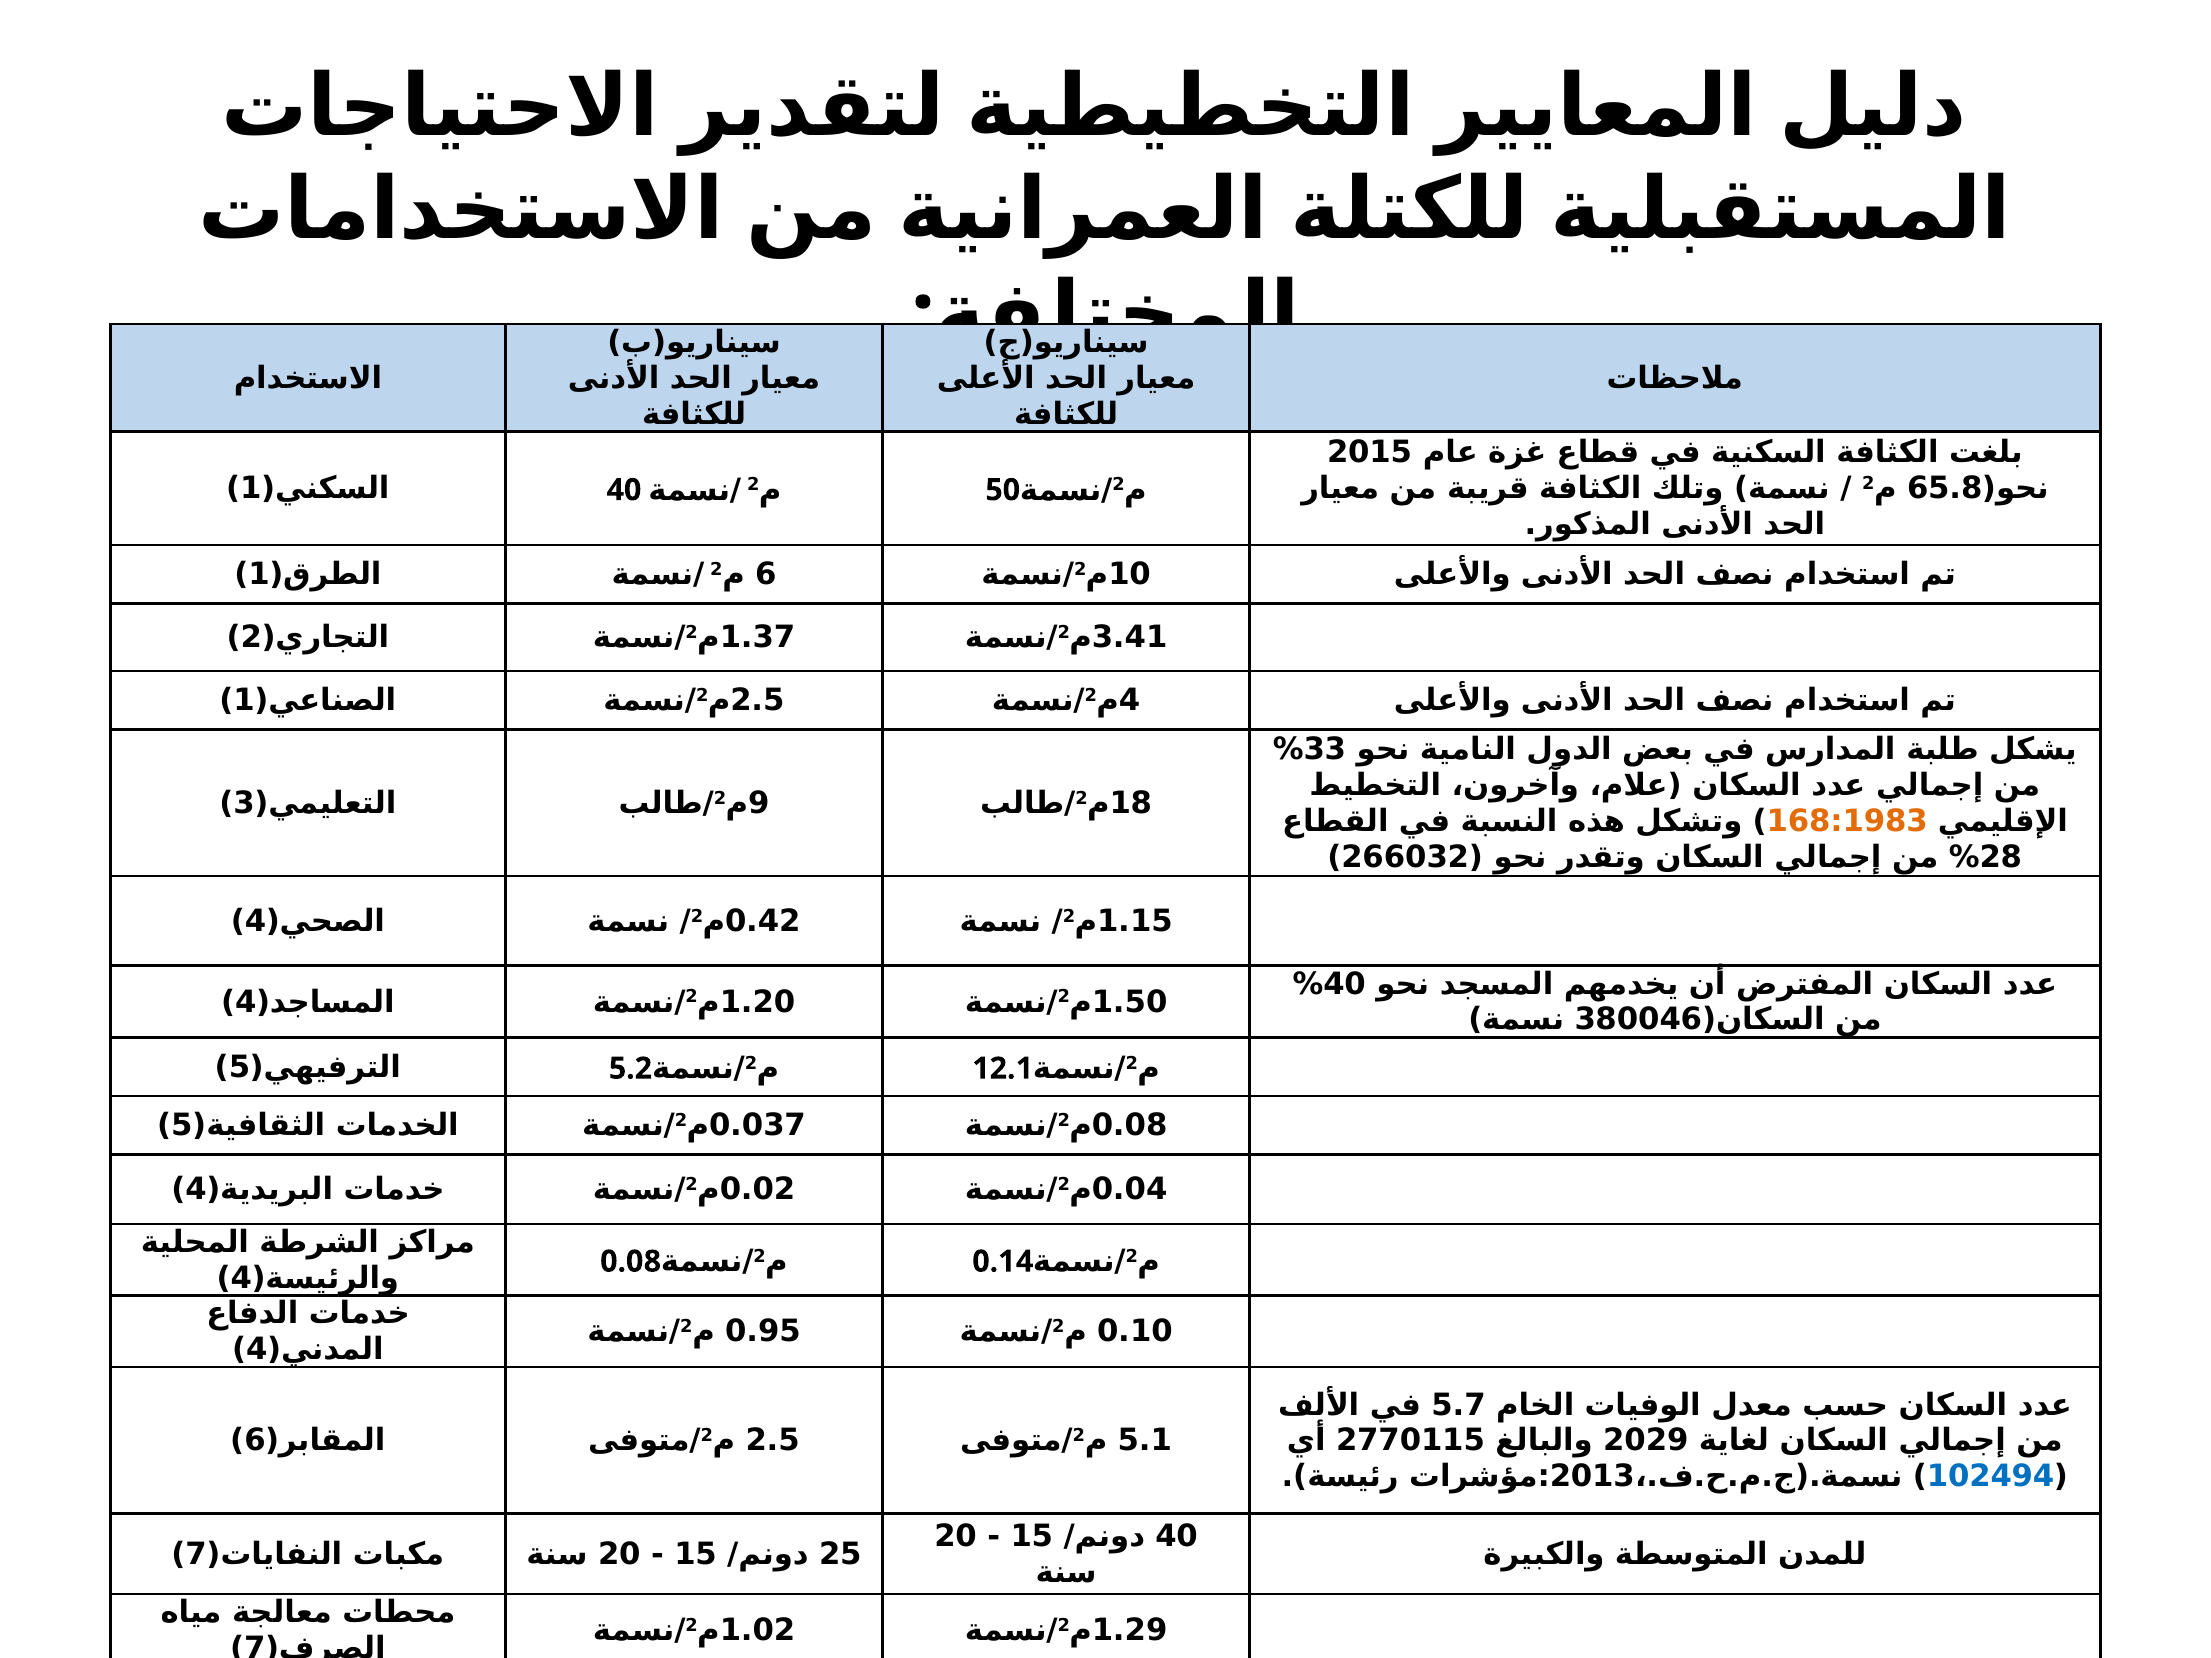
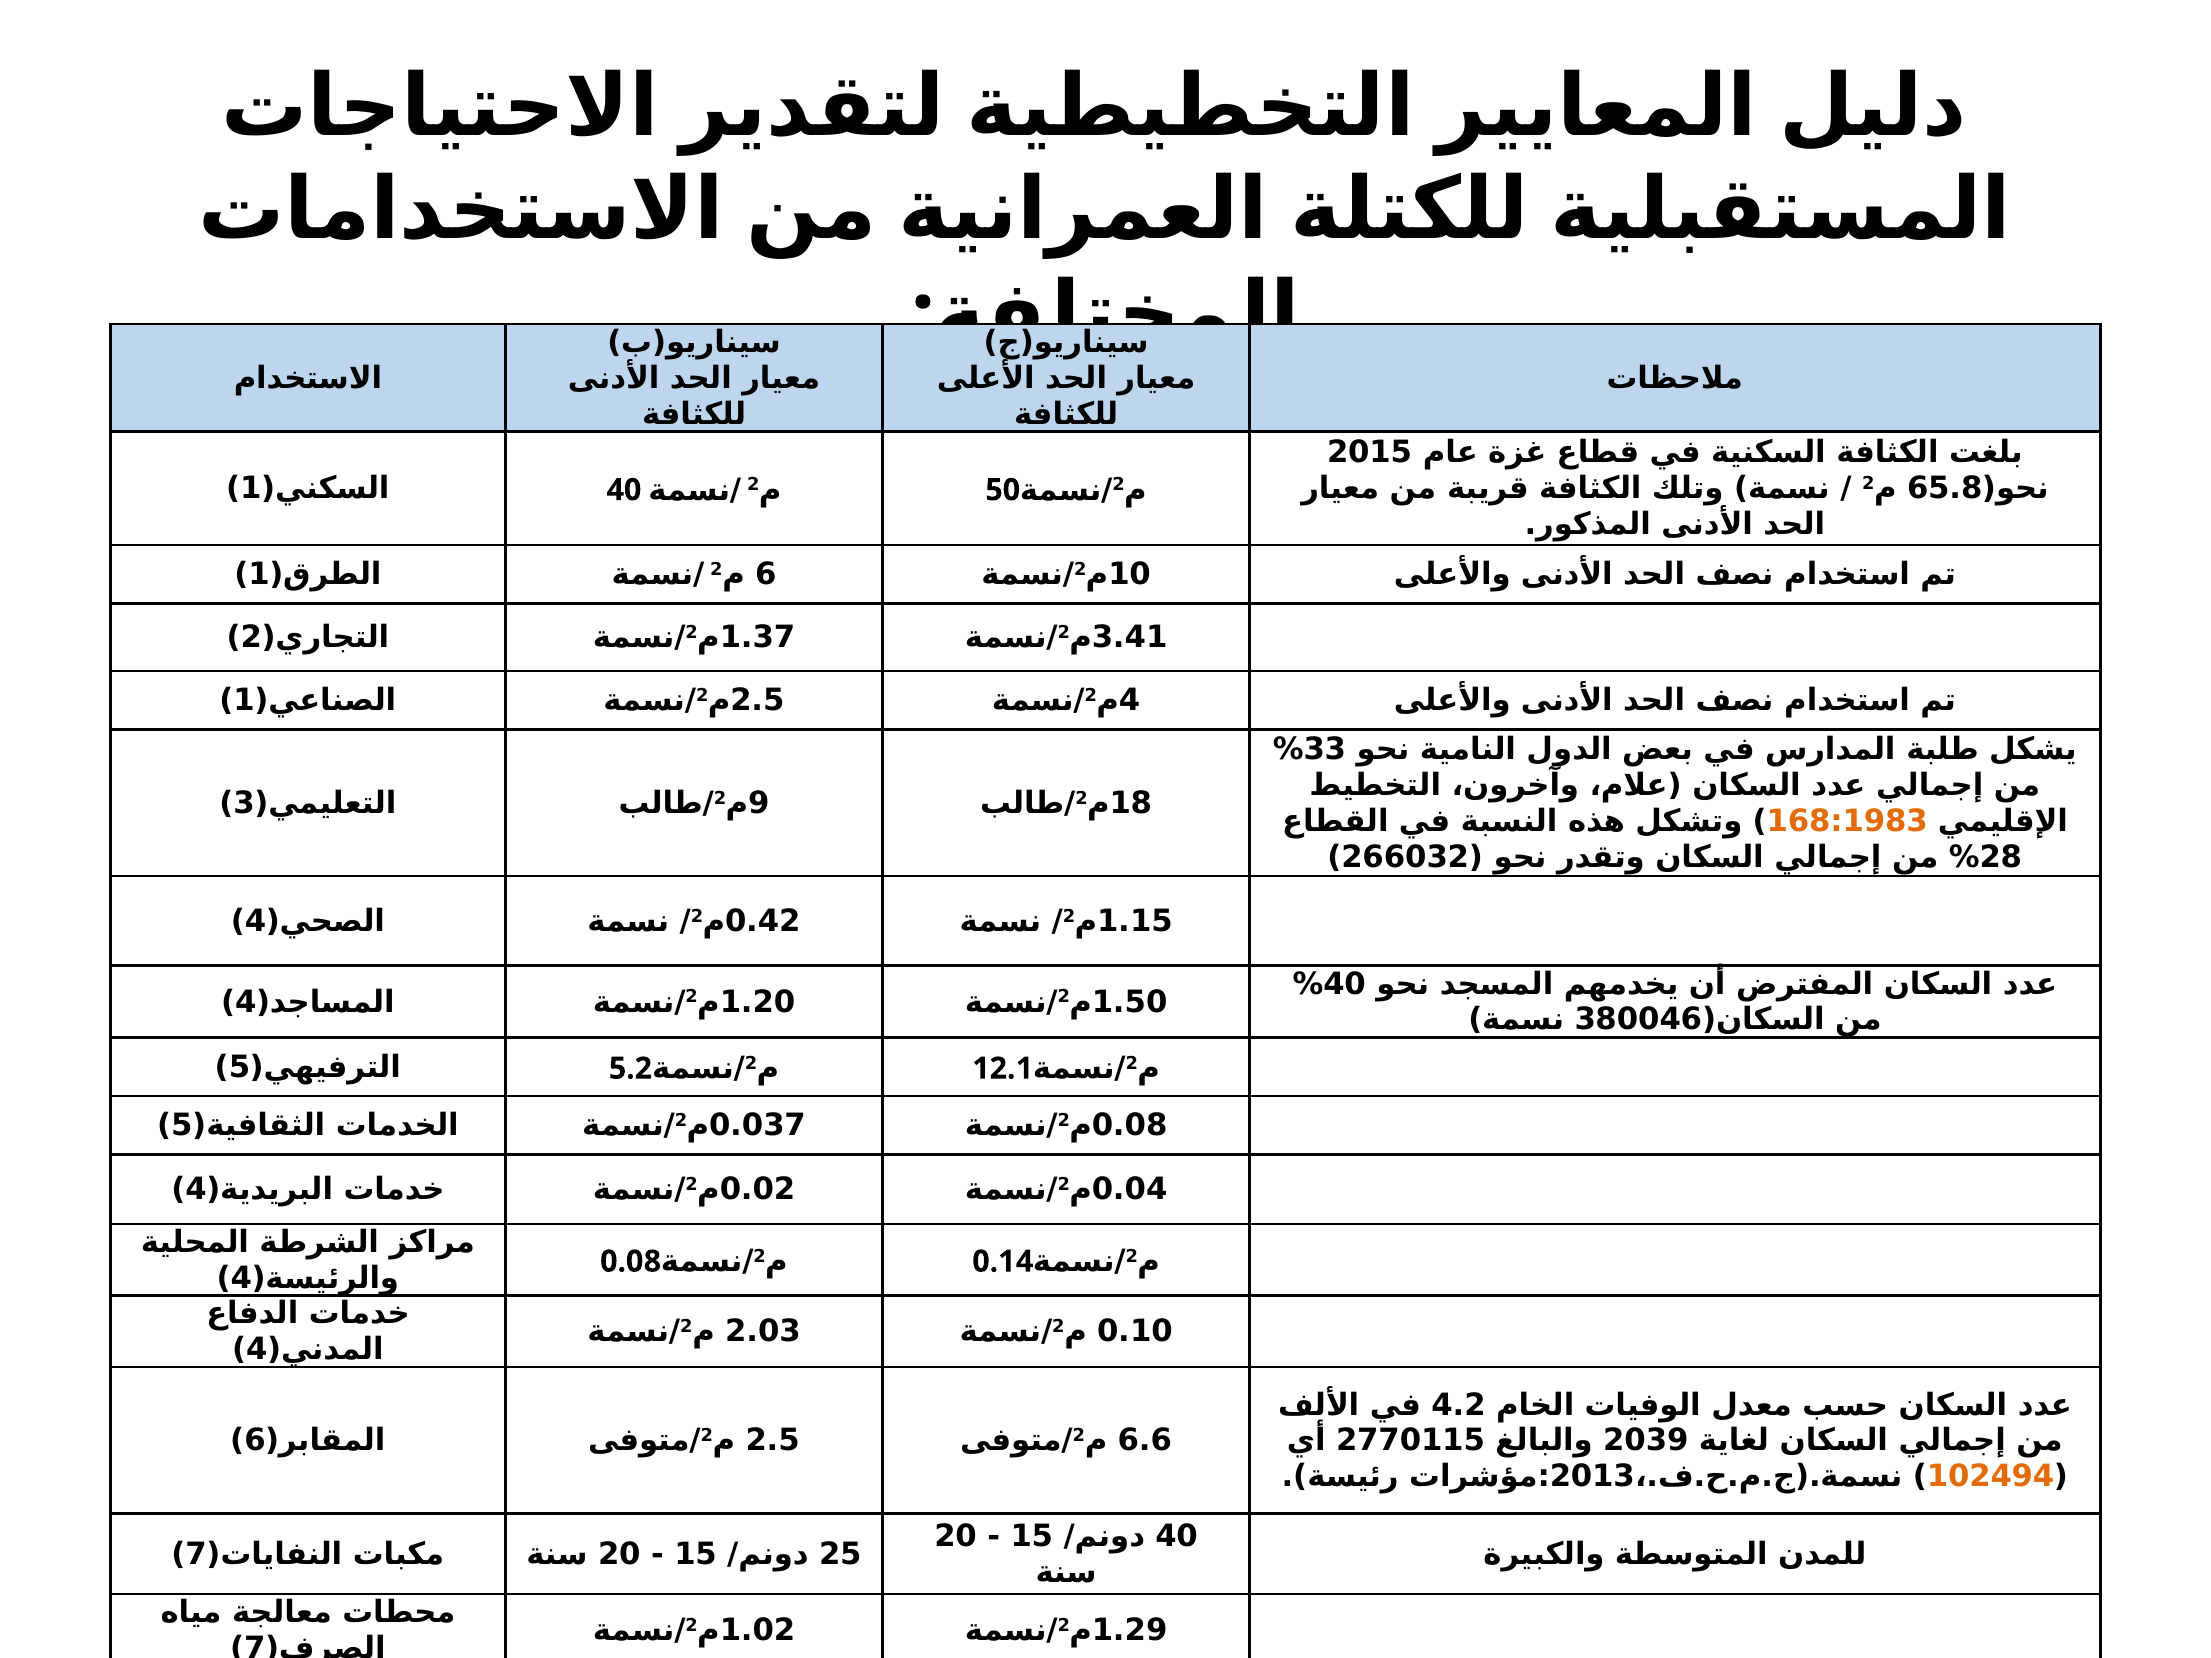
0.95: 0.95 -> 2.03
5.7: 5.7 -> 4.2
5.1: 5.1 -> 6.6
2029: 2029 -> 2039
102494 colour: blue -> orange
